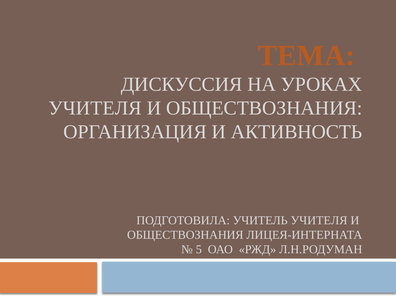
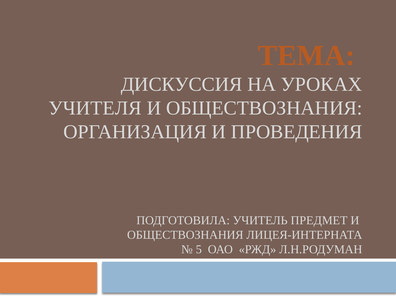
АКТИВНОСТЬ: АКТИВНОСТЬ -> ПРОВЕДЕНИЯ
УЧИТЕЛЬ УЧИТЕЛЯ: УЧИТЕЛЯ -> ПРЕДМЕТ
